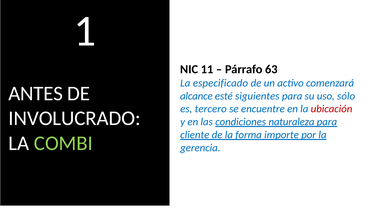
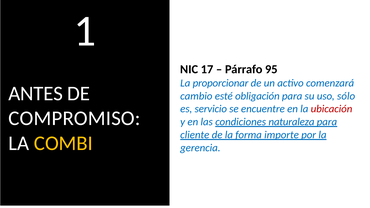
11: 11 -> 17
63: 63 -> 95
especificado: especificado -> proporcionar
alcance: alcance -> cambio
siguientes: siguientes -> obligación
tercero: tercero -> servicio
INVOLUCRADO: INVOLUCRADO -> COMPROMISO
COMBI colour: light green -> yellow
